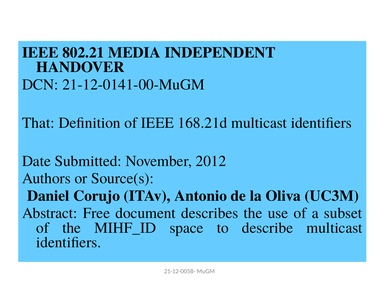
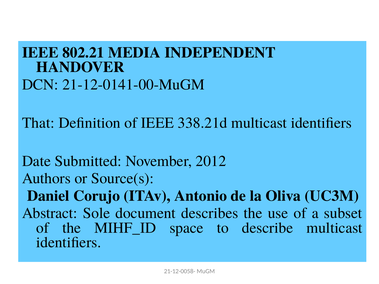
168.21d: 168.21d -> 338.21d
Free: Free -> Sole
